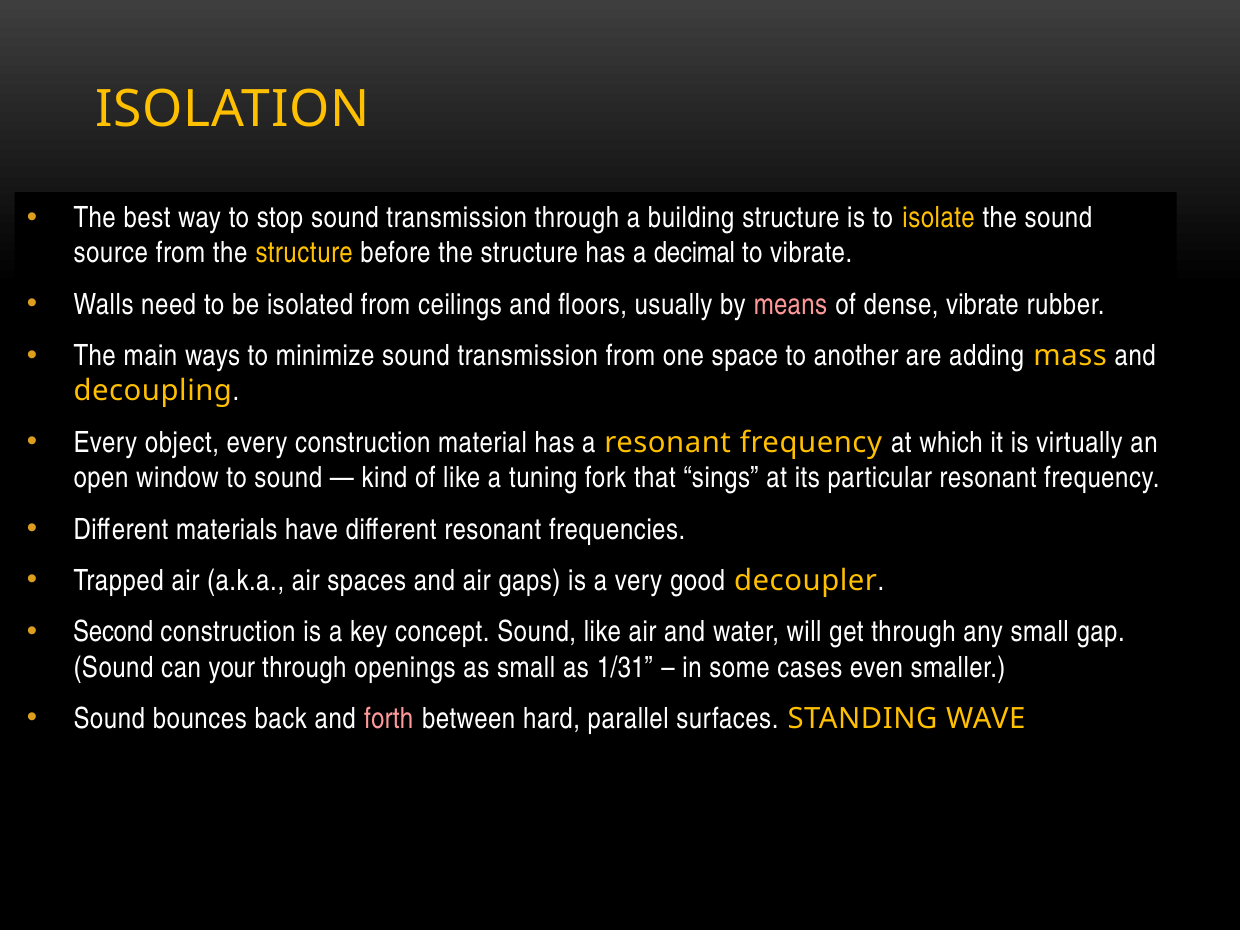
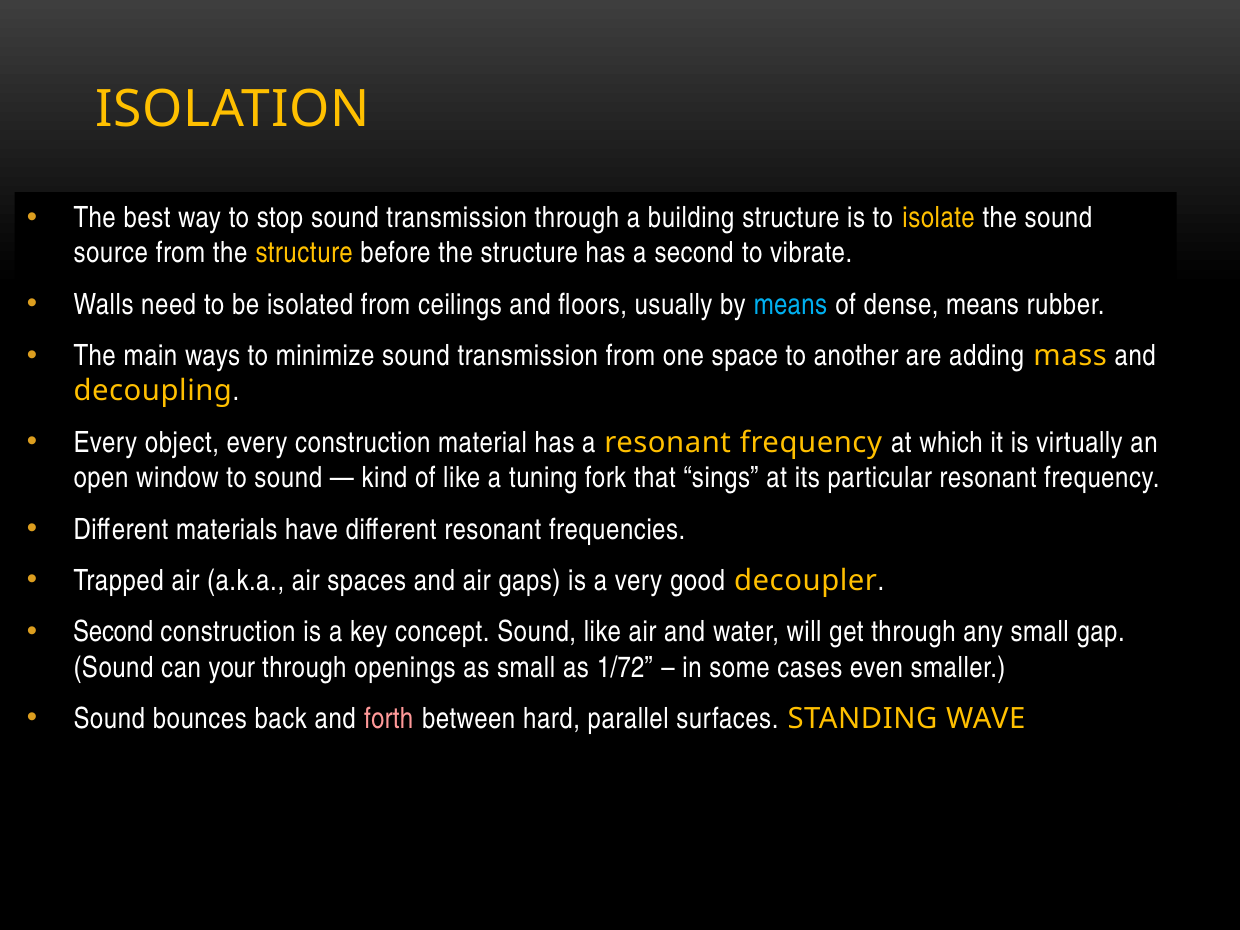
a decimal: decimal -> second
means at (790, 305) colour: pink -> light blue
dense vibrate: vibrate -> means
1/31: 1/31 -> 1/72
